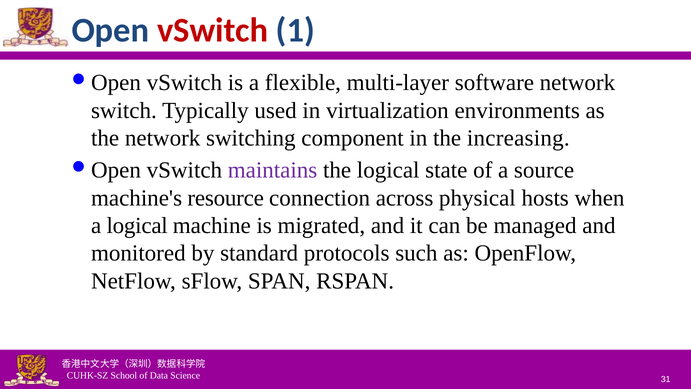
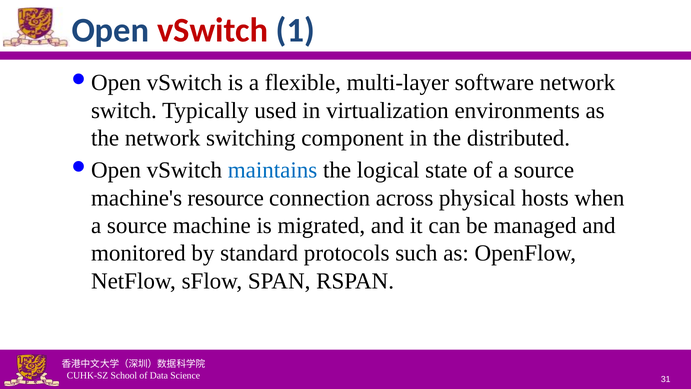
increasing: increasing -> distributed
maintains colour: purple -> blue
logical at (137, 225): logical -> source
